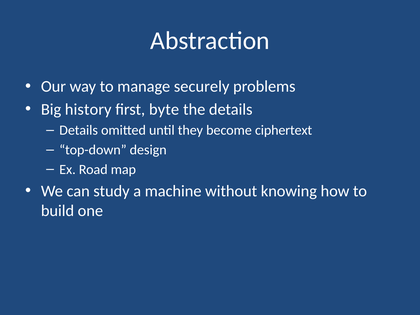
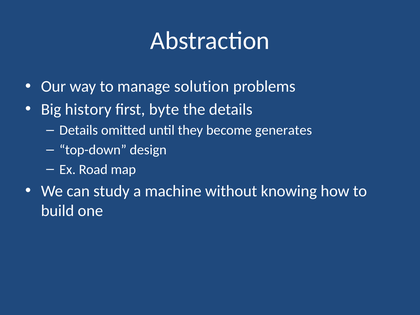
securely: securely -> solution
ciphertext: ciphertext -> generates
